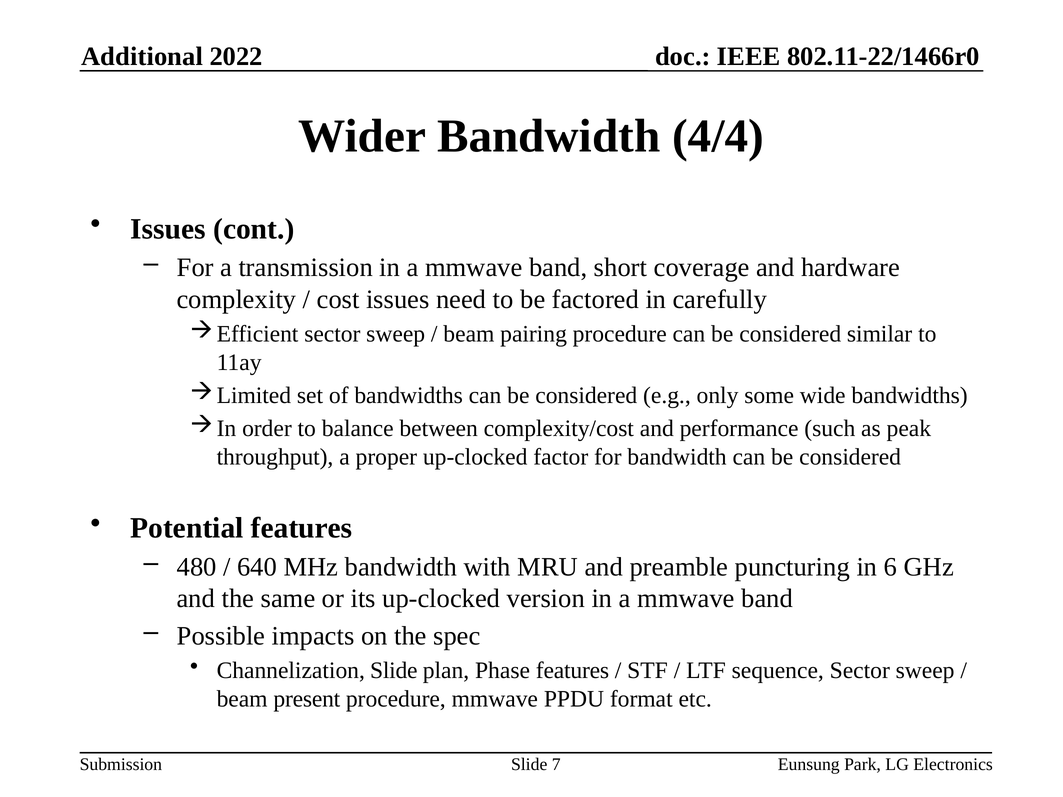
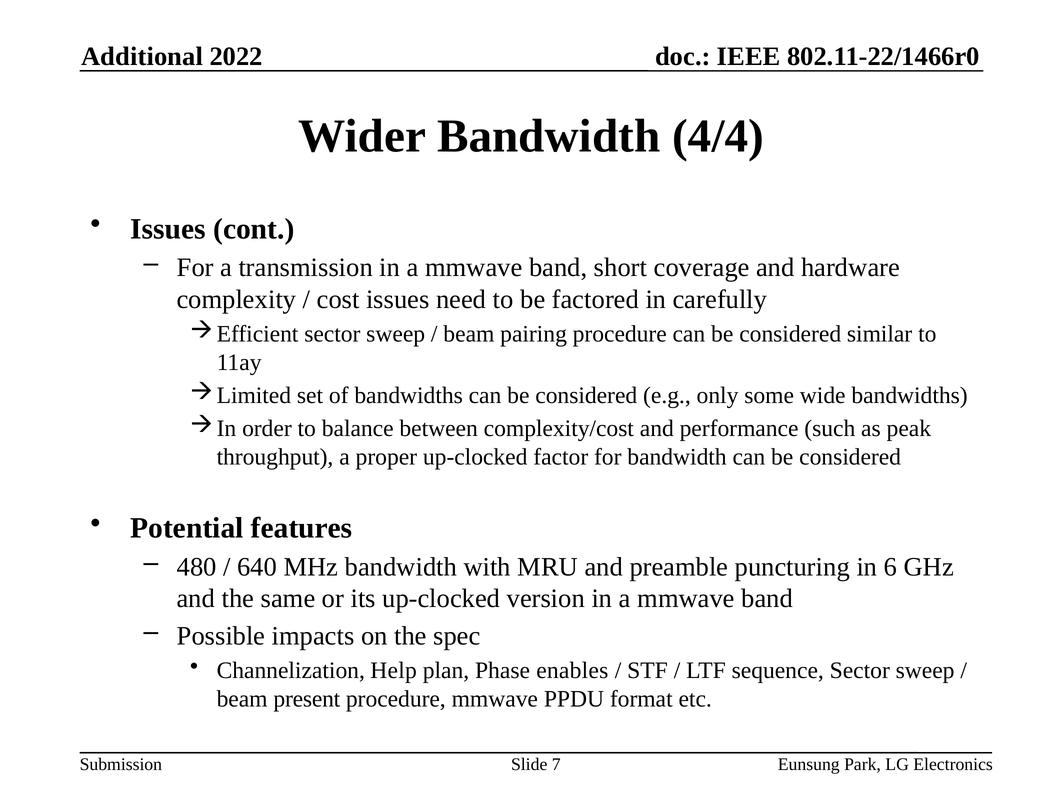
Channelization Slide: Slide -> Help
Phase features: features -> enables
